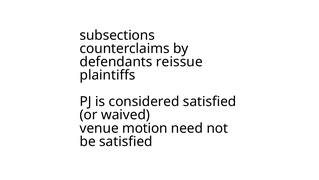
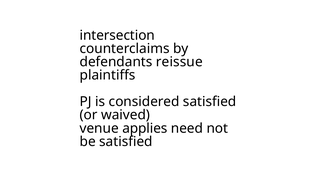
subsections: subsections -> intersection
motion: motion -> applies
